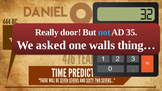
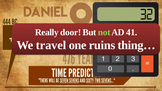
not colour: light blue -> light green
35: 35 -> 41
asked: asked -> travel
walls: walls -> ruins
